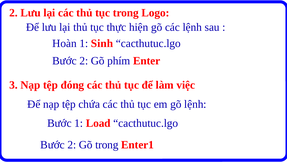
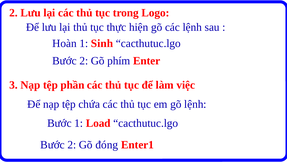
đóng: đóng -> phần
Gõ trong: trong -> đóng
